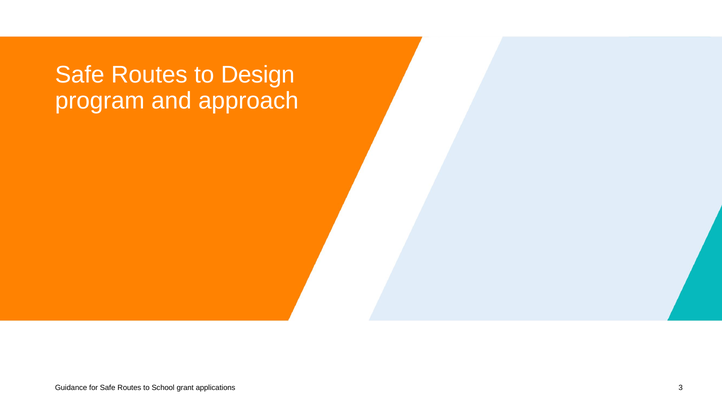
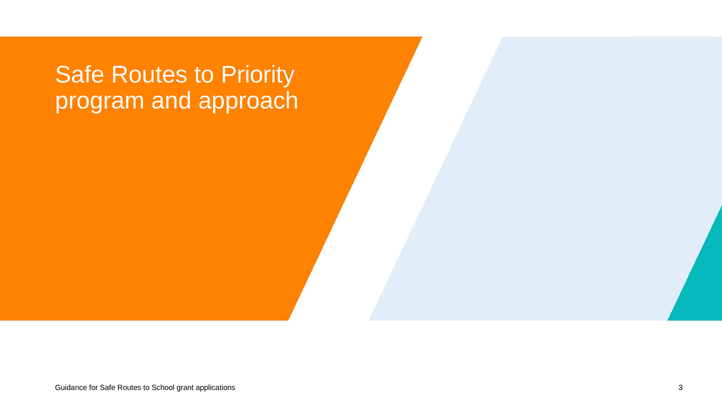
Design: Design -> Priority
